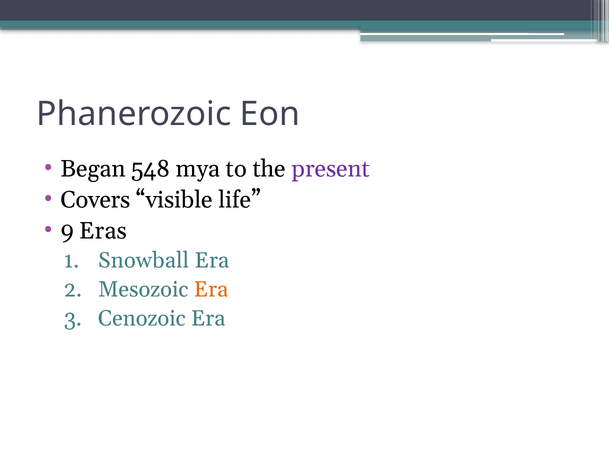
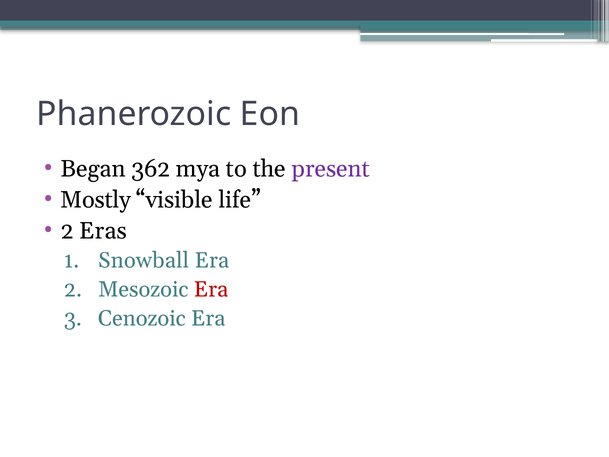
548: 548 -> 362
Covers: Covers -> Mostly
9 at (67, 231): 9 -> 2
Era at (211, 289) colour: orange -> red
